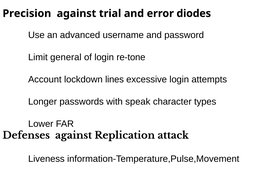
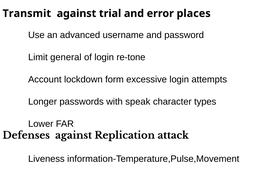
Precision: Precision -> Transmit
diodes: diodes -> places
lines: lines -> form
